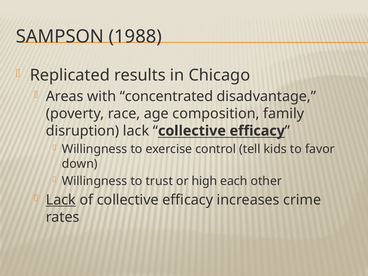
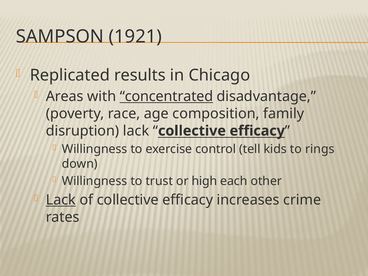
1988: 1988 -> 1921
concentrated underline: none -> present
favor: favor -> rings
